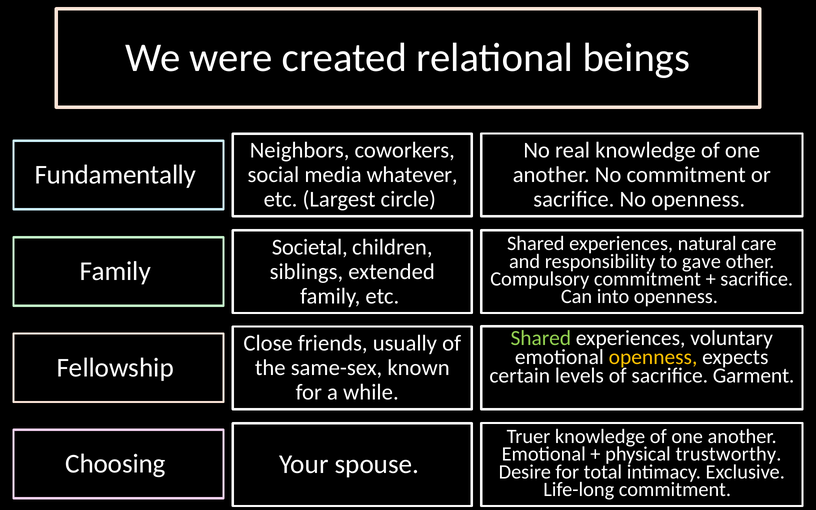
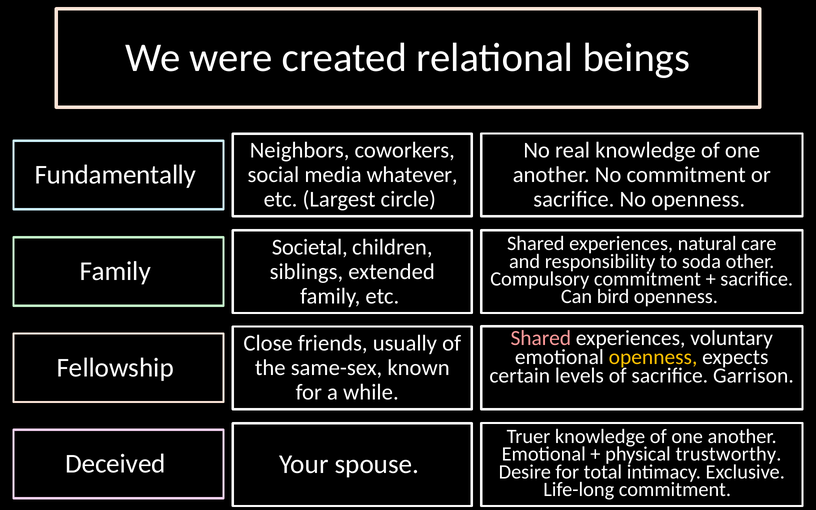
gave: gave -> soda
into: into -> bird
Shared at (541, 338) colour: light green -> pink
Garment: Garment -> Garrison
Choosing: Choosing -> Deceived
